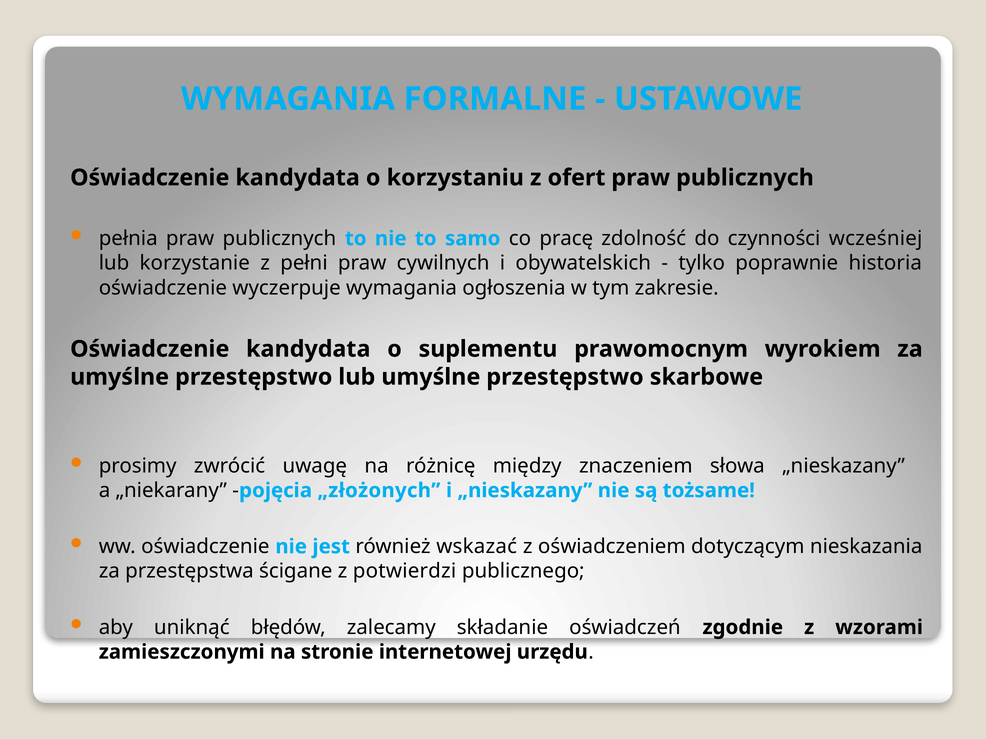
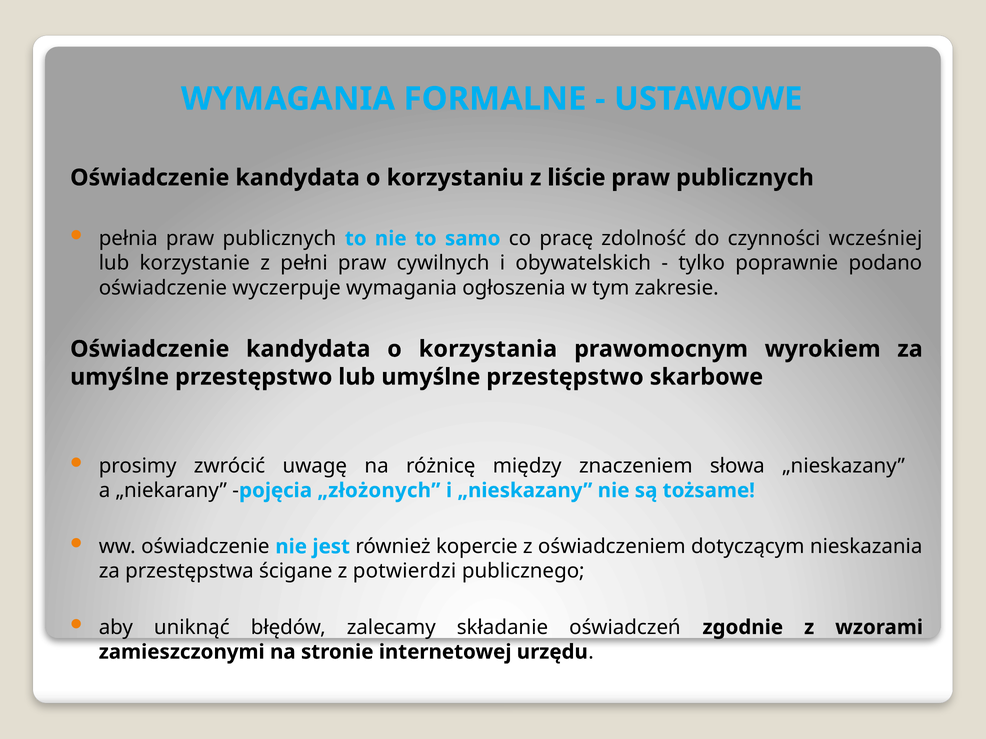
ofert: ofert -> liście
historia: historia -> podano
suplementu: suplementu -> korzystania
wskazać: wskazać -> kopercie
